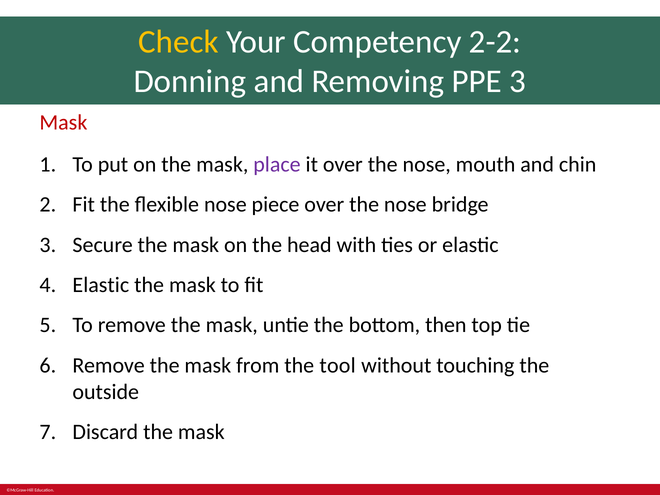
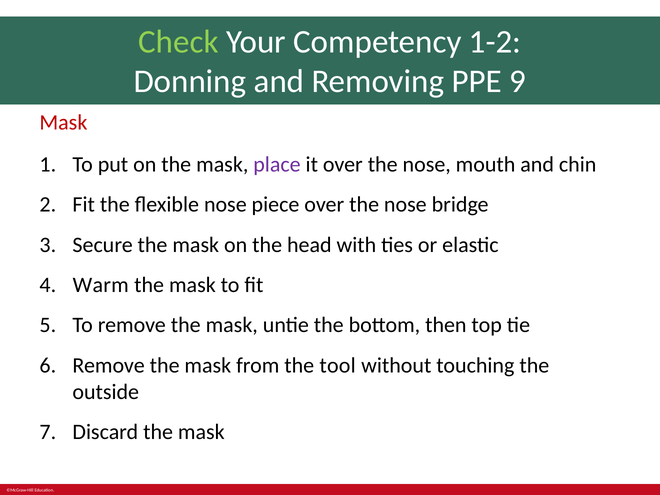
Check colour: yellow -> light green
2-2: 2-2 -> 1-2
PPE 3: 3 -> 9
4 Elastic: Elastic -> Warm
